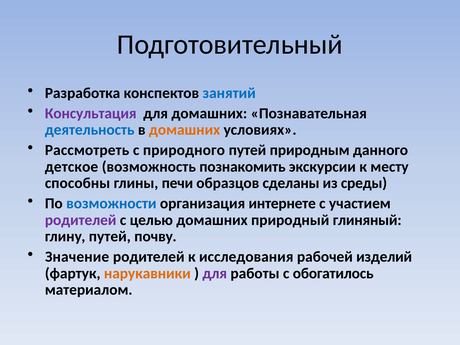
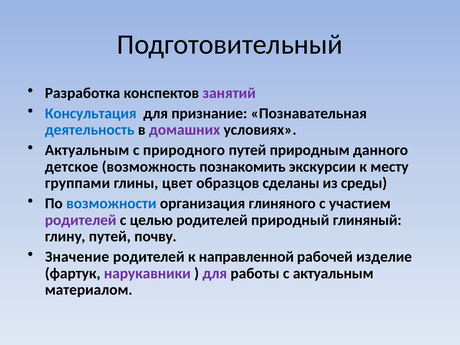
занятий colour: blue -> purple
Консультация colour: purple -> blue
для домашних: домашних -> признание
домашних at (185, 130) colour: orange -> purple
Рассмотреть at (87, 150): Рассмотреть -> Актуальным
способны: способны -> группами
печи: печи -> цвет
интернете: интернете -> глиняного
целью домашних: домашних -> родителей
исследования: исследования -> направленной
изделий: изделий -> изделие
нарукавники colour: orange -> purple
с обогатилось: обогатилось -> актуальным
